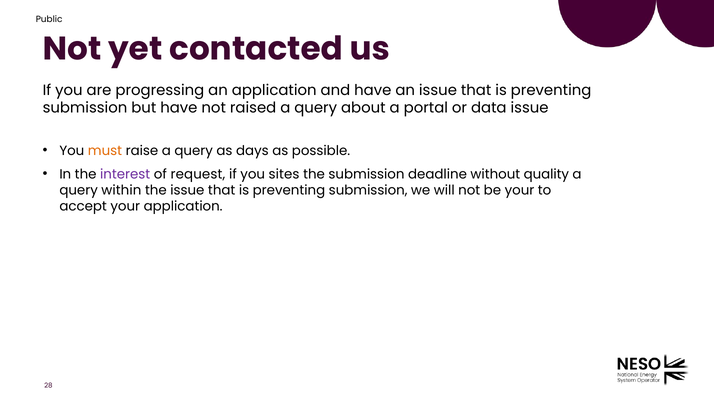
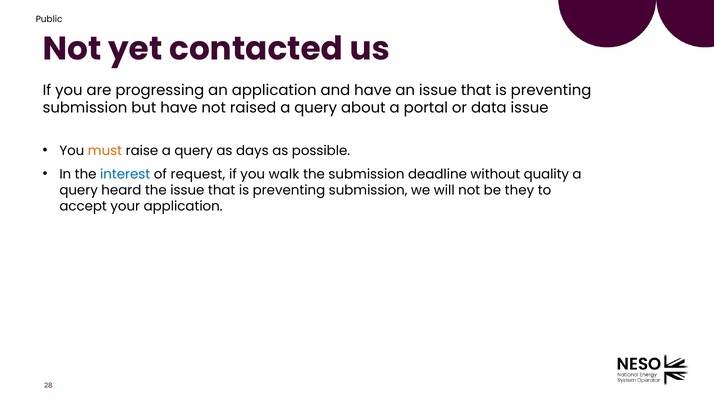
interest colour: purple -> blue
sites: sites -> walk
within: within -> heard
be your: your -> they
